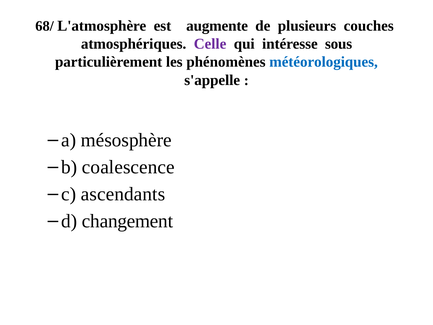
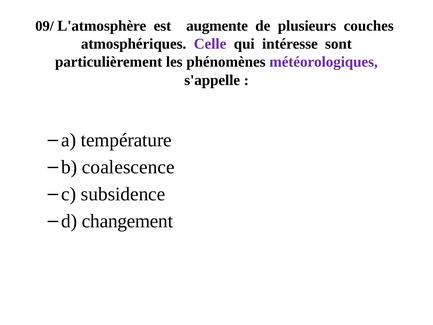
68/: 68/ -> 09/
sous: sous -> sont
météorologiques colour: blue -> purple
mésosphère: mésosphère -> température
ascendants: ascendants -> subsidence
